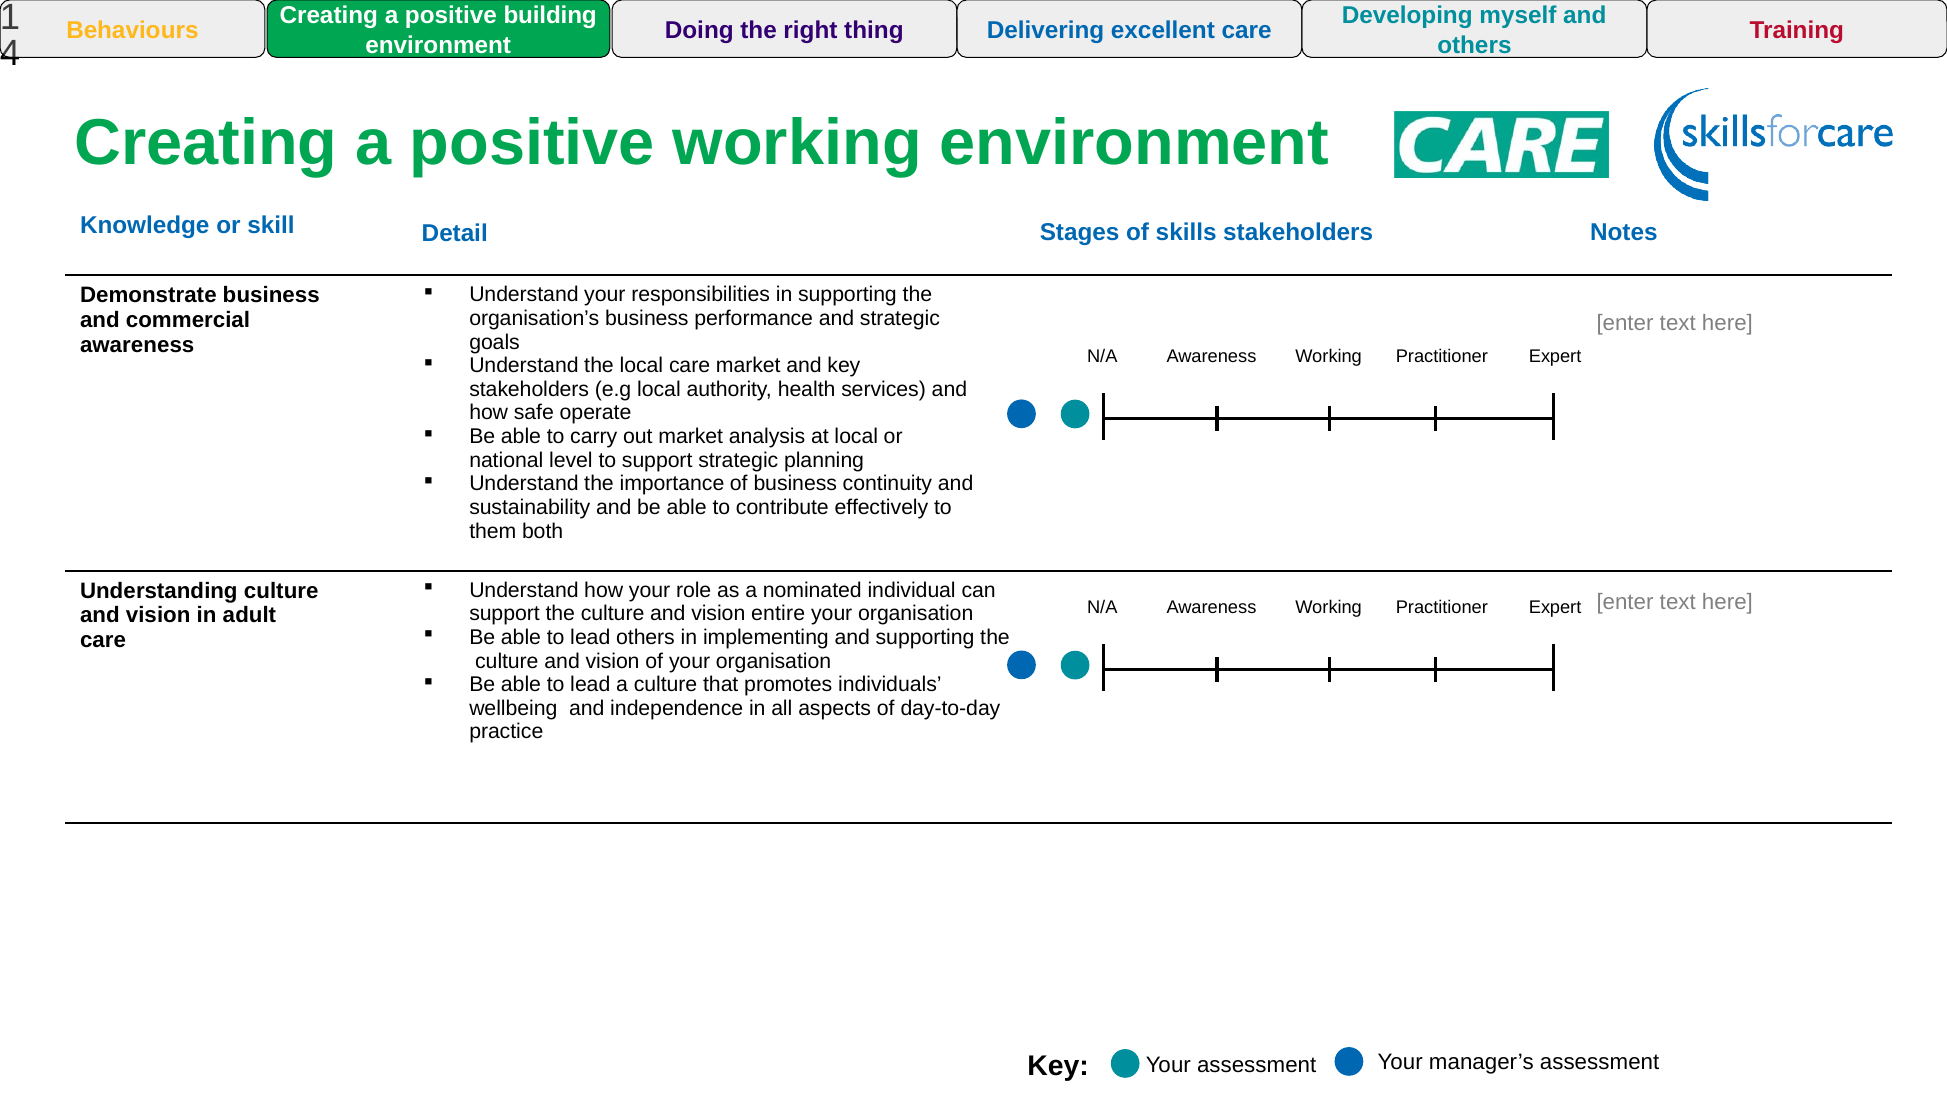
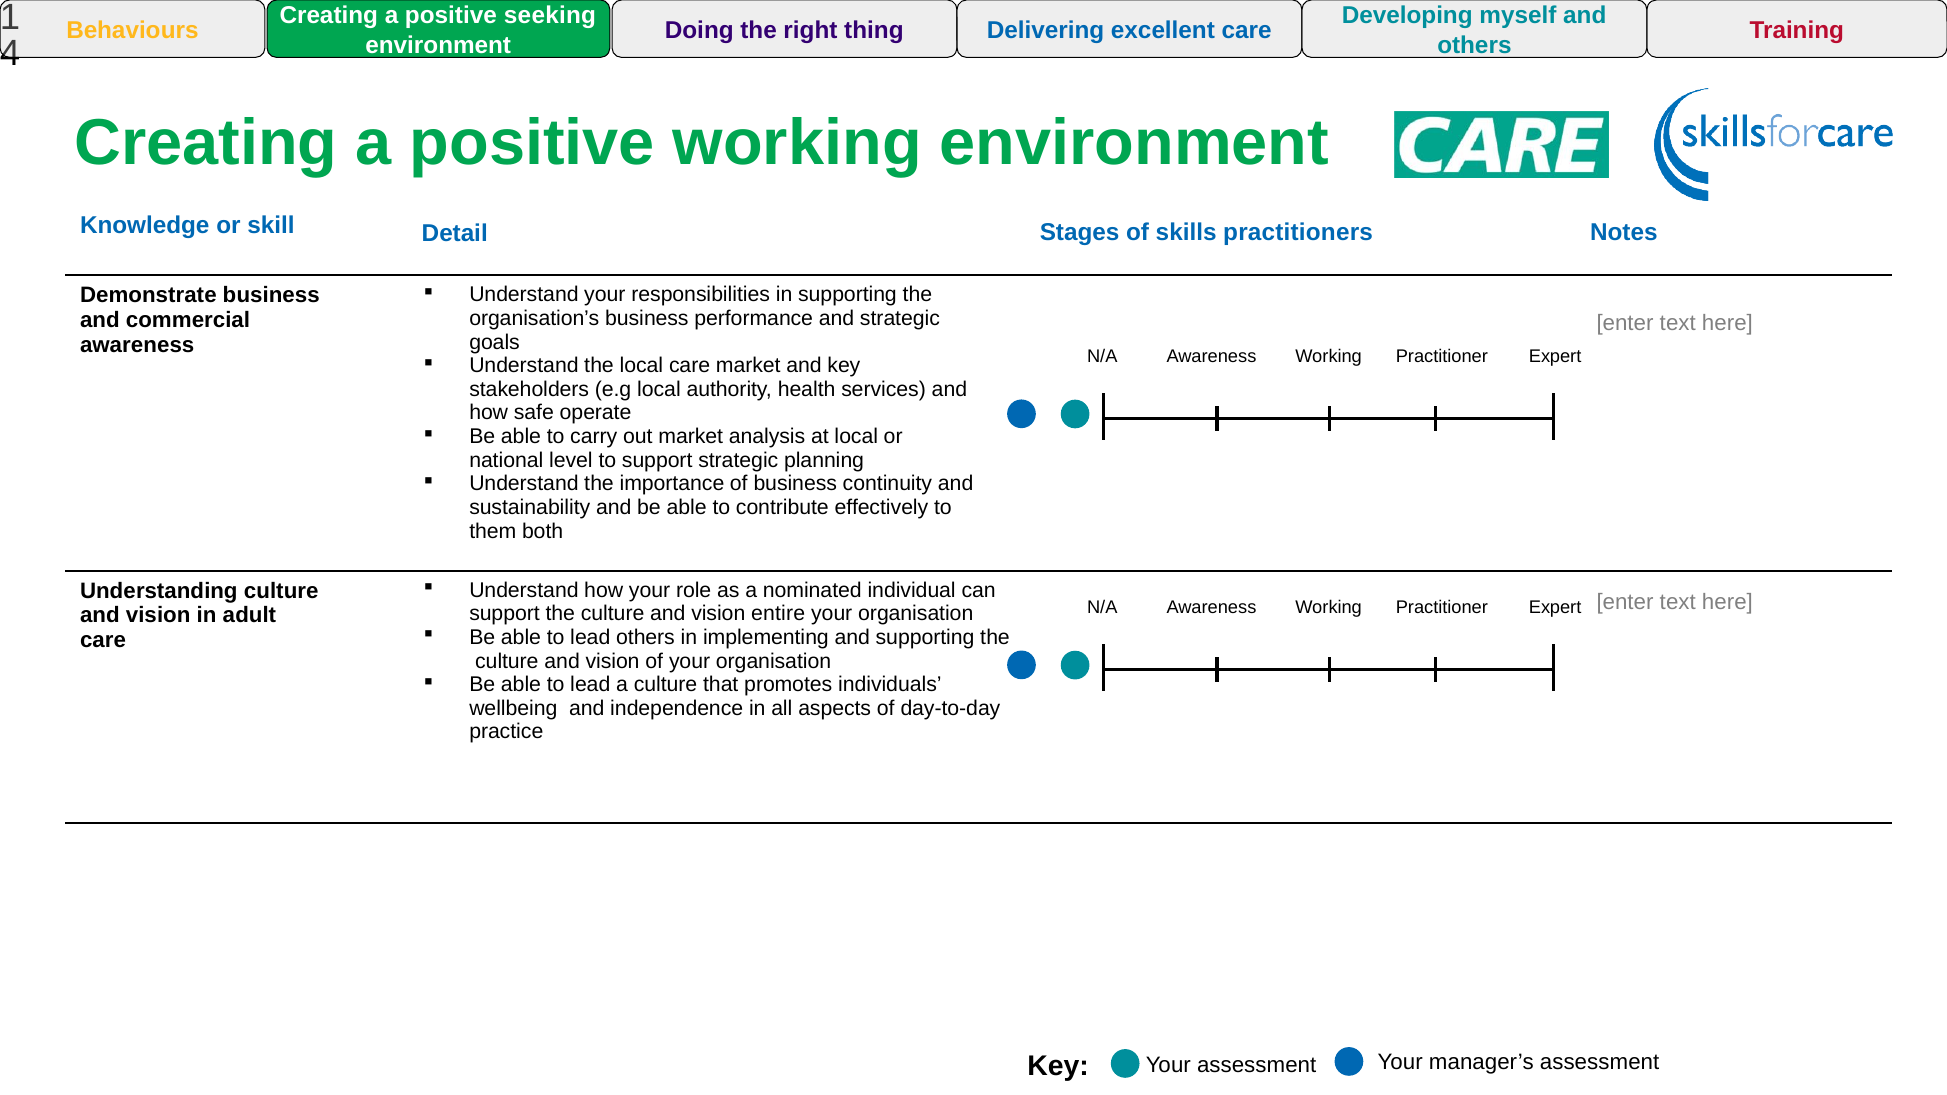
building: building -> seeking
skills stakeholders: stakeholders -> practitioners
